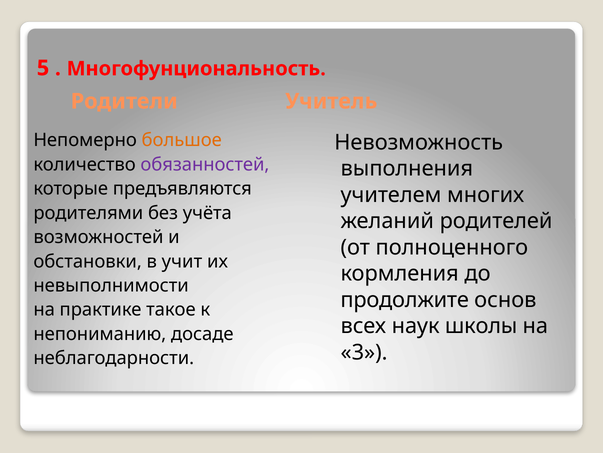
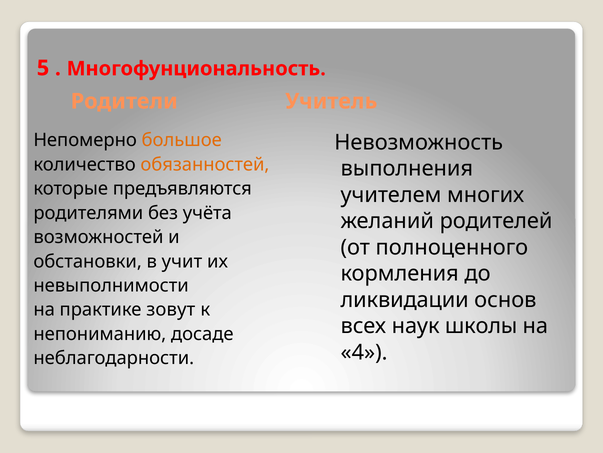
обязанностей colour: purple -> orange
продолжите: продолжите -> ликвидации
такое: такое -> зовут
3: 3 -> 4
